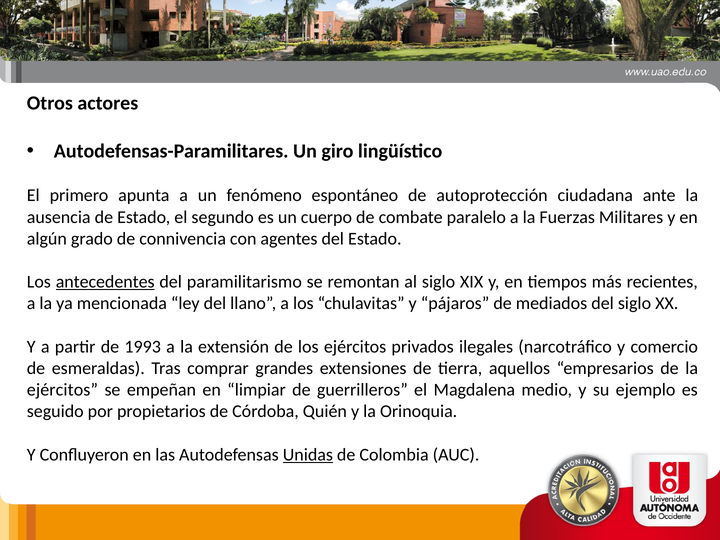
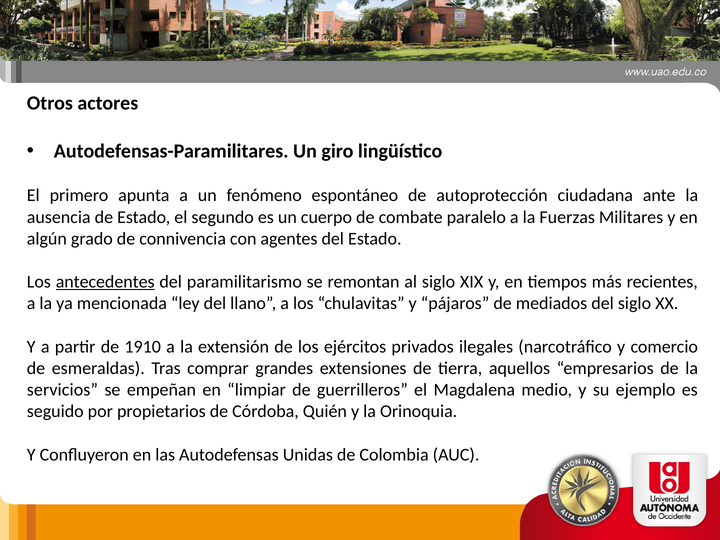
1993: 1993 -> 1910
ejércitos at (62, 390): ejércitos -> servicios
Unidas underline: present -> none
